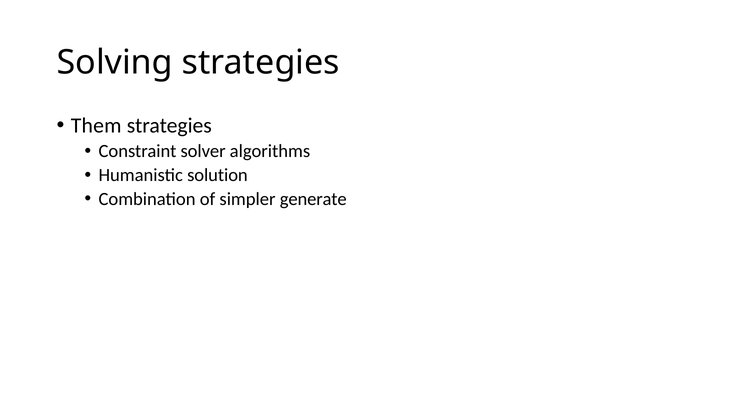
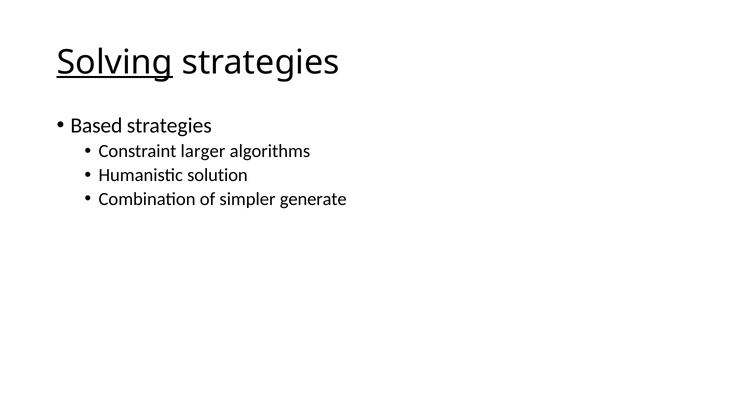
Solving underline: none -> present
Them: Them -> Based
solver: solver -> larger
